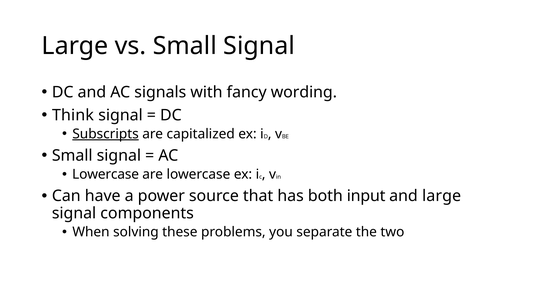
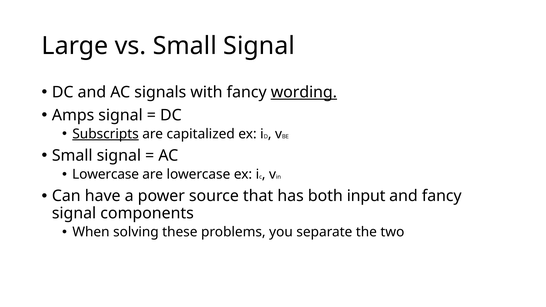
wording underline: none -> present
Think: Think -> Amps
and large: large -> fancy
